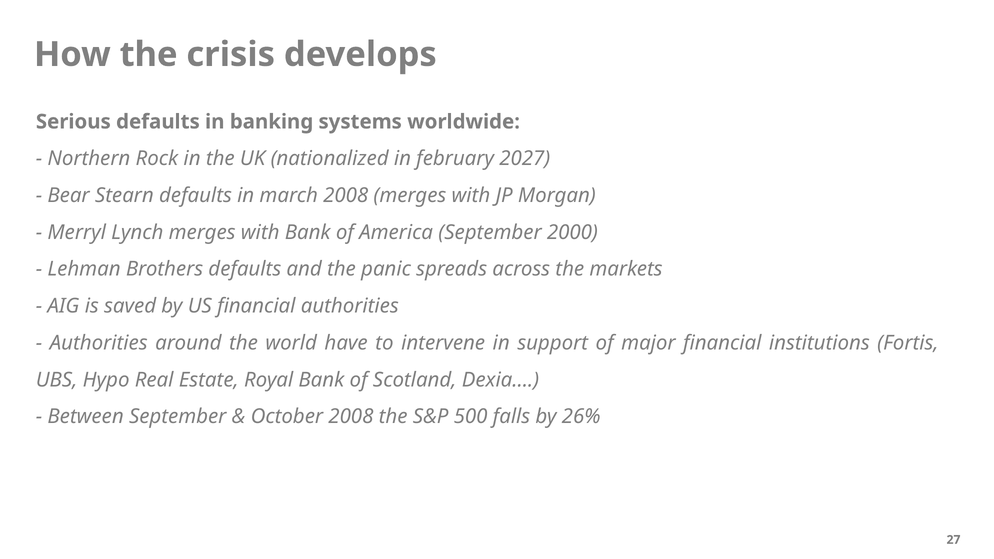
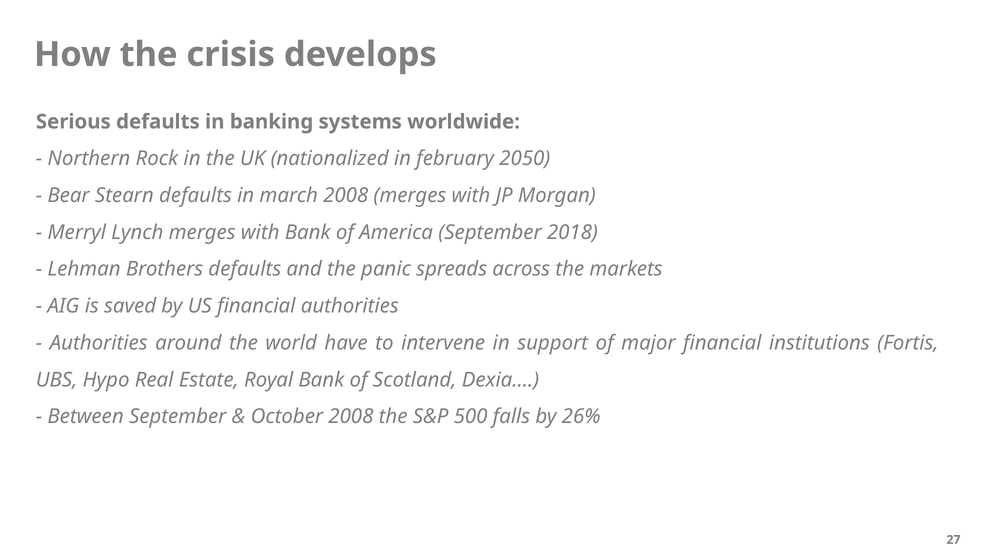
2027: 2027 -> 2050
2000: 2000 -> 2018
